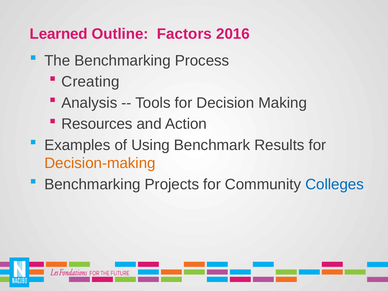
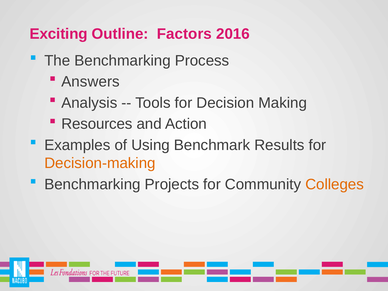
Learned: Learned -> Exciting
Creating: Creating -> Answers
Colleges colour: blue -> orange
